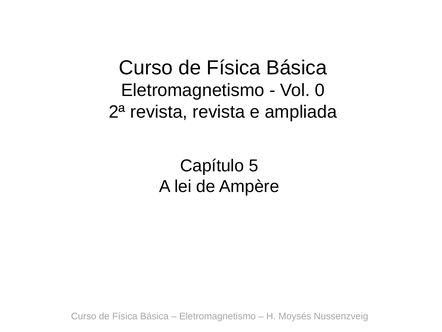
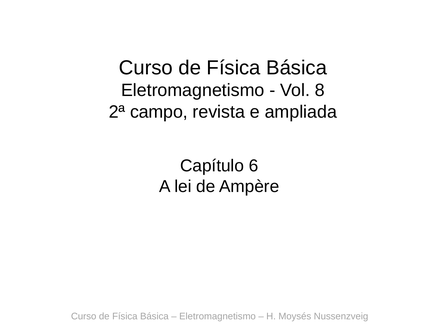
0: 0 -> 8
2ª revista: revista -> campo
5: 5 -> 6
